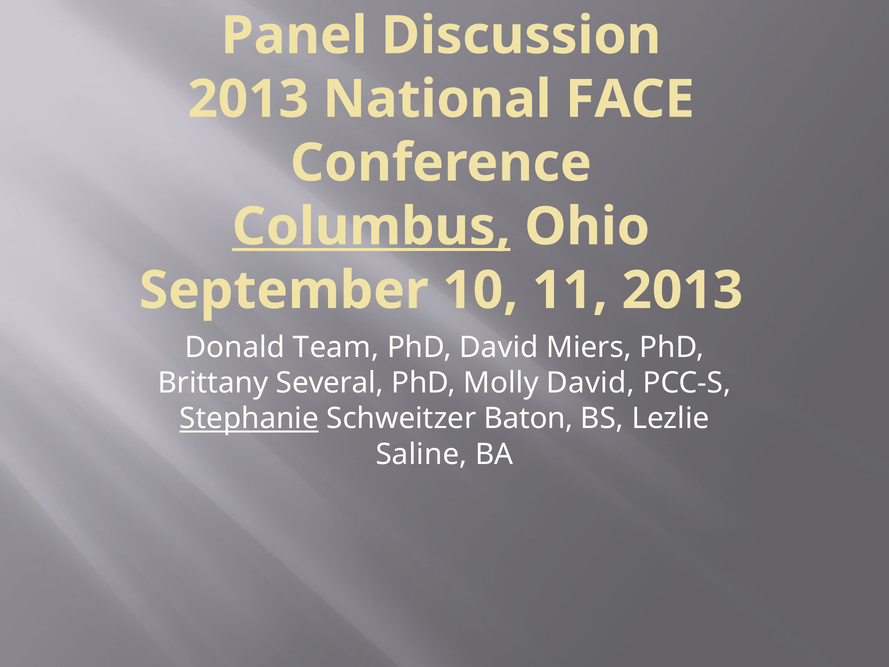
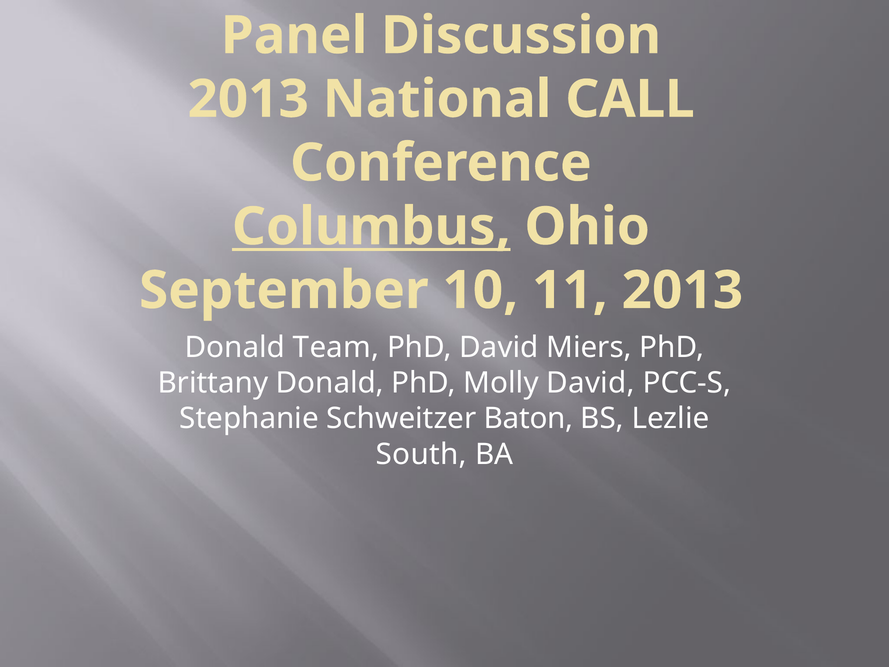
FACE: FACE -> CALL
Brittany Several: Several -> Donald
Stephanie underline: present -> none
Saline: Saline -> South
